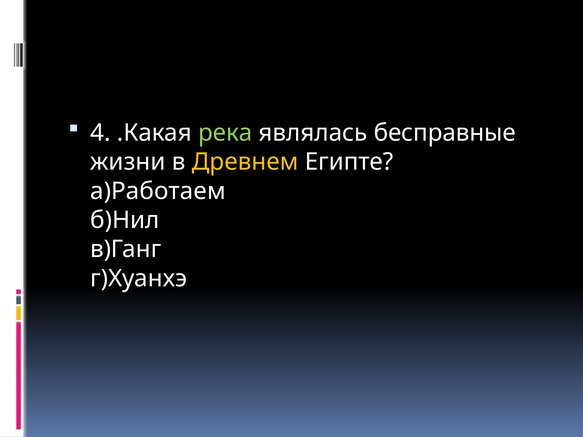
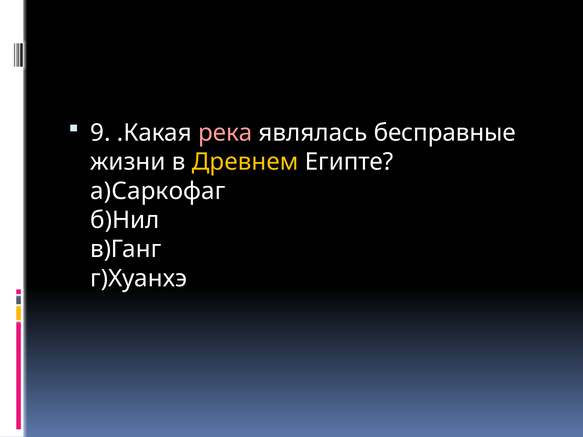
4: 4 -> 9
река colour: light green -> pink
а)Работаем: а)Работаем -> а)Саркофаг
